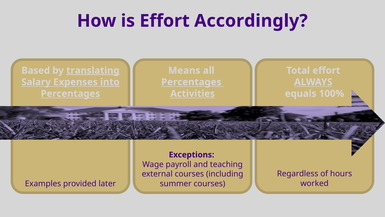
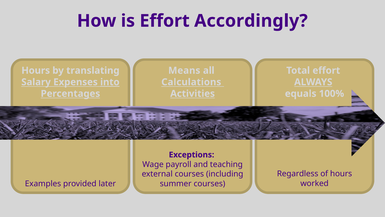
Based at (36, 70): Based -> Hours
translating underline: present -> none
Percentages at (191, 82): Percentages -> Calculations
